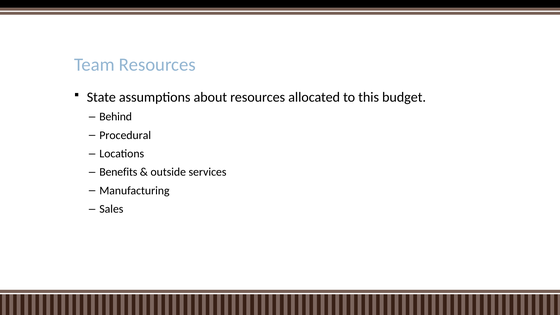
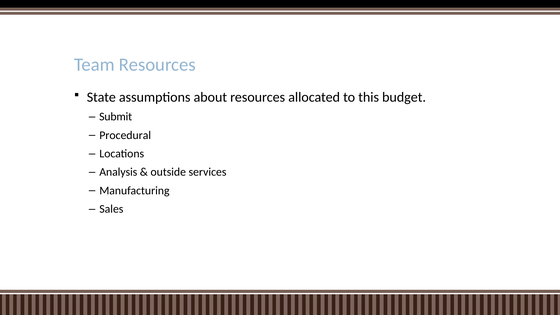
Behind: Behind -> Submit
Benefits: Benefits -> Analysis
